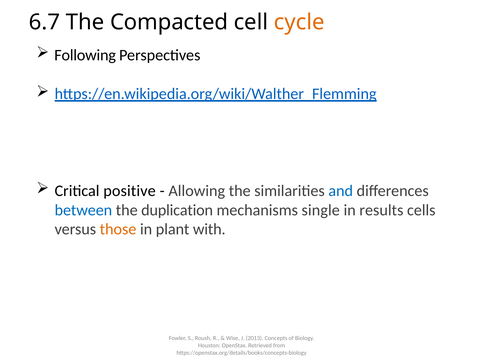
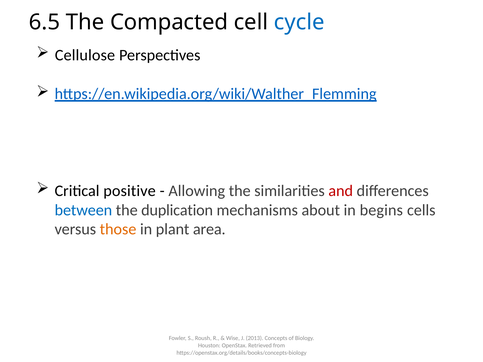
6.7: 6.7 -> 6.5
cycle colour: orange -> blue
Following: Following -> Cellulose
and colour: blue -> red
single: single -> about
results: results -> begins
with: with -> area
